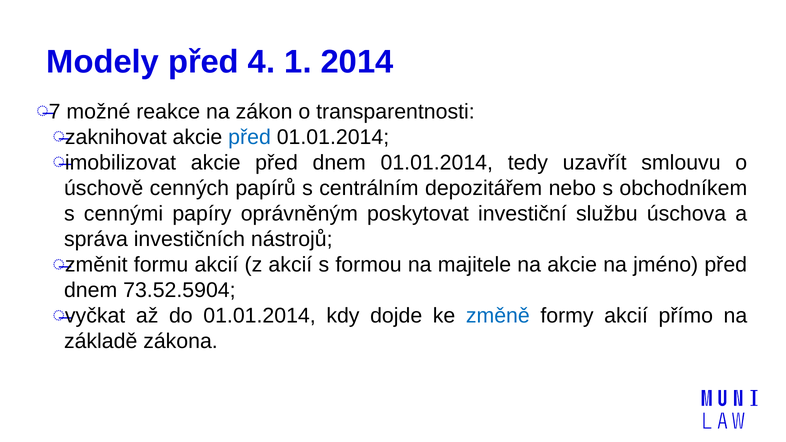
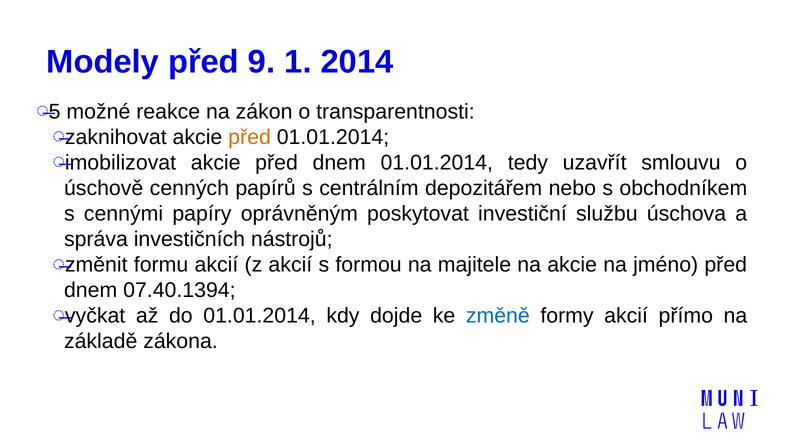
4: 4 -> 9
7: 7 -> 5
před at (250, 137) colour: blue -> orange
73.52.5904: 73.52.5904 -> 07.40.1394
